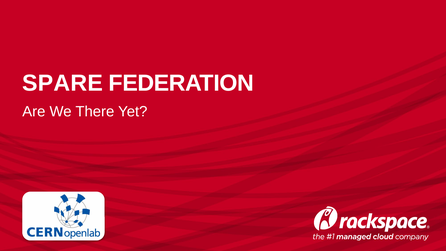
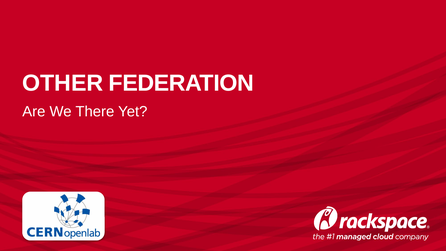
SPARE: SPARE -> OTHER
